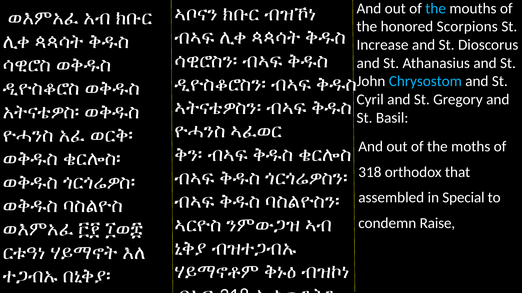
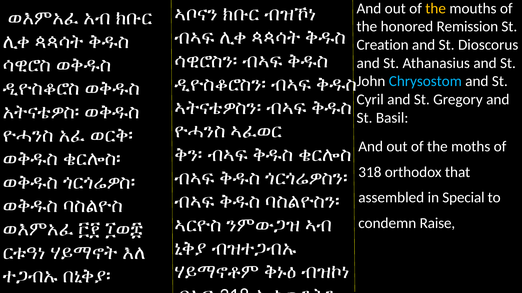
the at (436, 8) colour: light blue -> yellow
Scorpions: Scorpions -> Remission
Increase: Increase -> Creation
